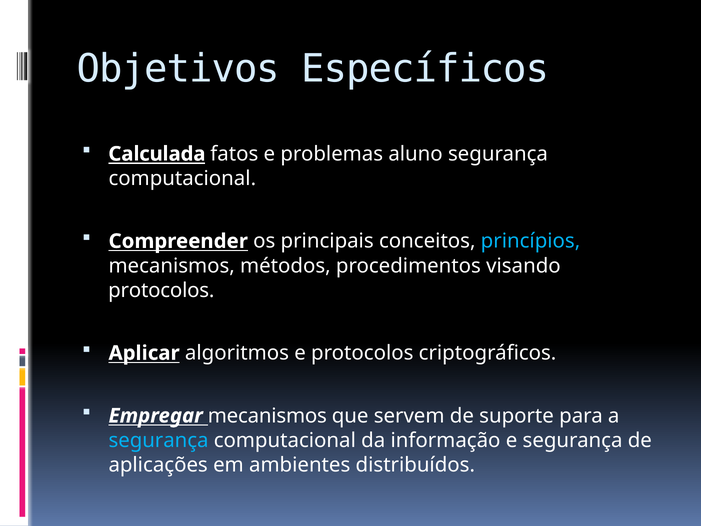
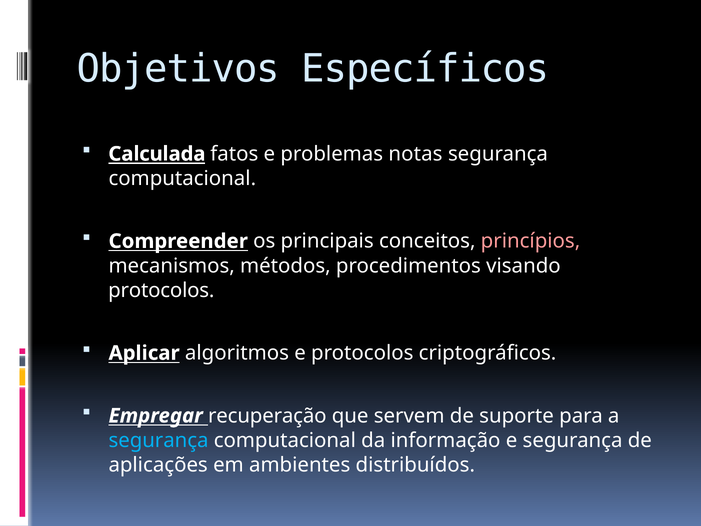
aluno: aluno -> notas
princípios colour: light blue -> pink
Empregar mecanismos: mecanismos -> recuperação
